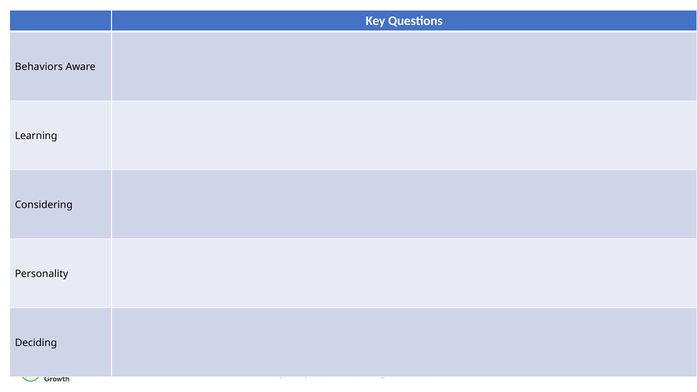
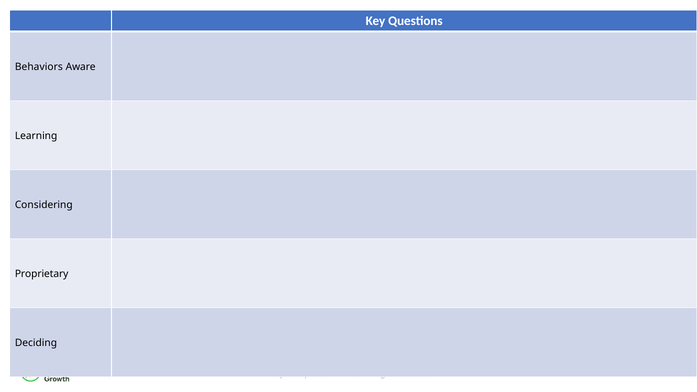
Personality at (42, 274): Personality -> Proprietary
